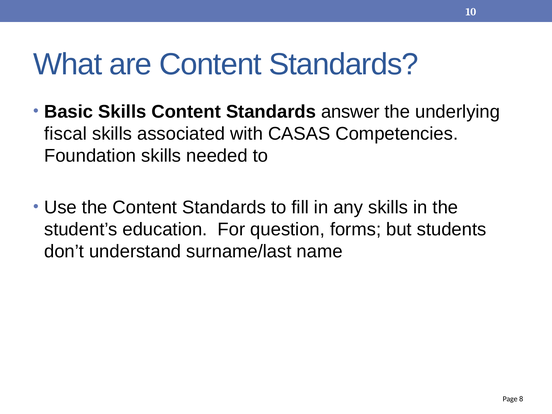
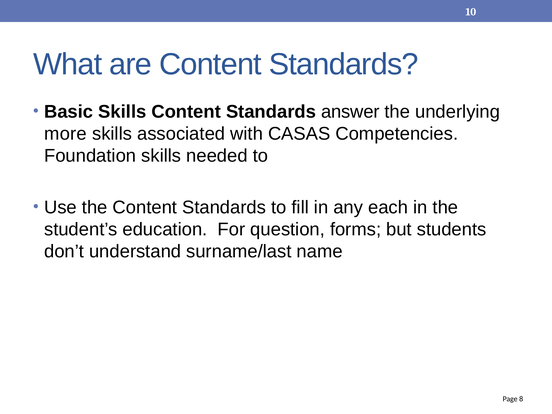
fiscal: fiscal -> more
any skills: skills -> each
